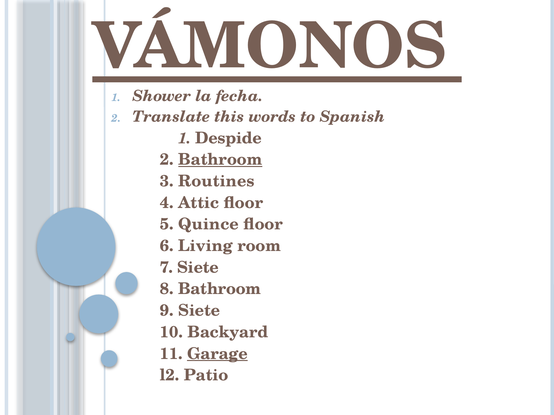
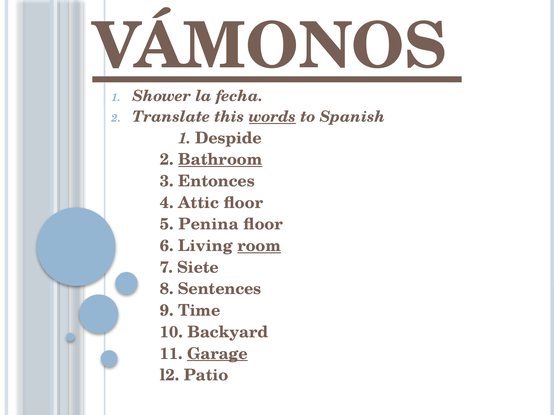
words underline: none -> present
Routines: Routines -> Entonces
Quince: Quince -> Penina
room underline: none -> present
8 Bathroom: Bathroom -> Sentences
9 Siete: Siete -> Time
